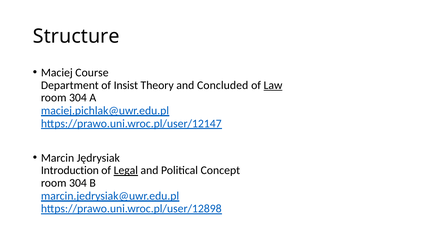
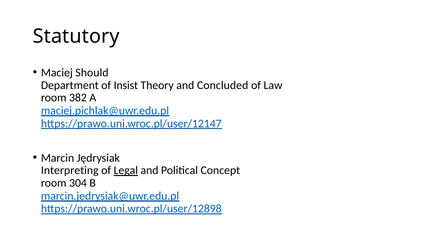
Structure: Structure -> Statutory
Course: Course -> Should
Law underline: present -> none
304 at (78, 98): 304 -> 382
Introduction: Introduction -> Interpreting
